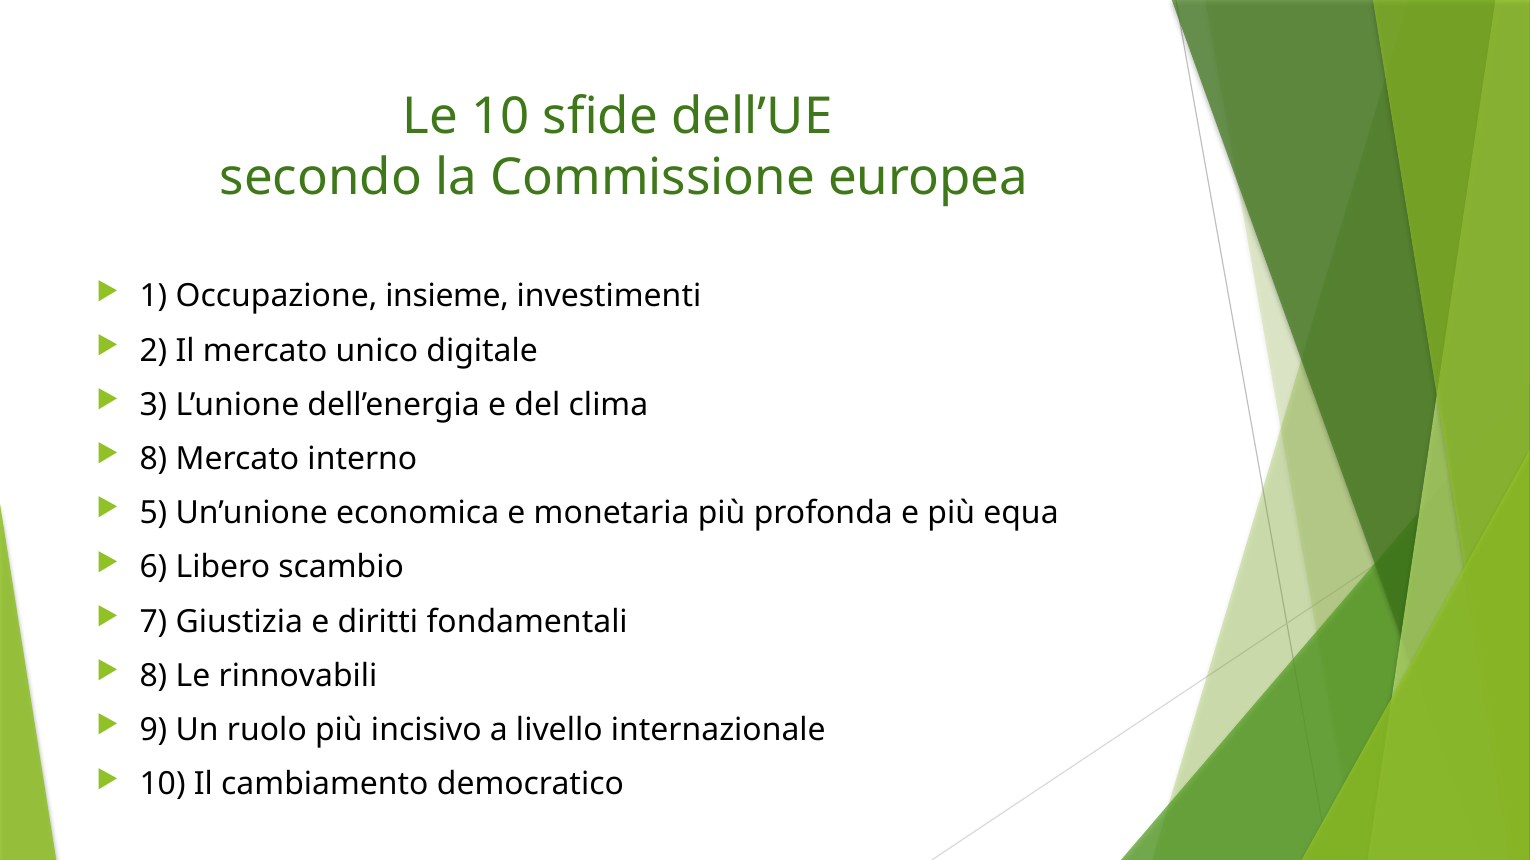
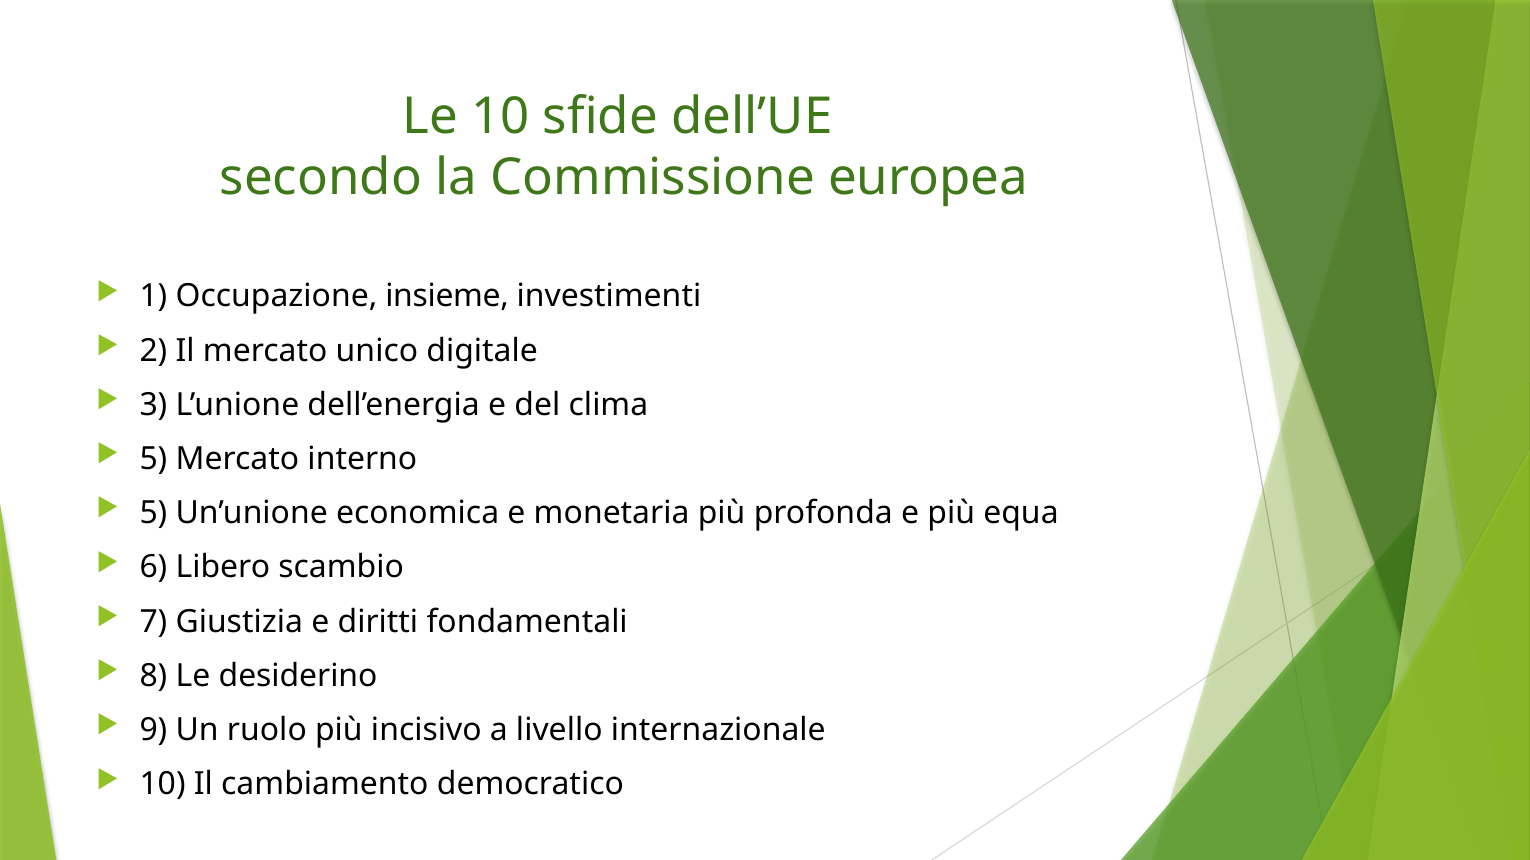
8 at (153, 459): 8 -> 5
rinnovabili: rinnovabili -> desiderino
